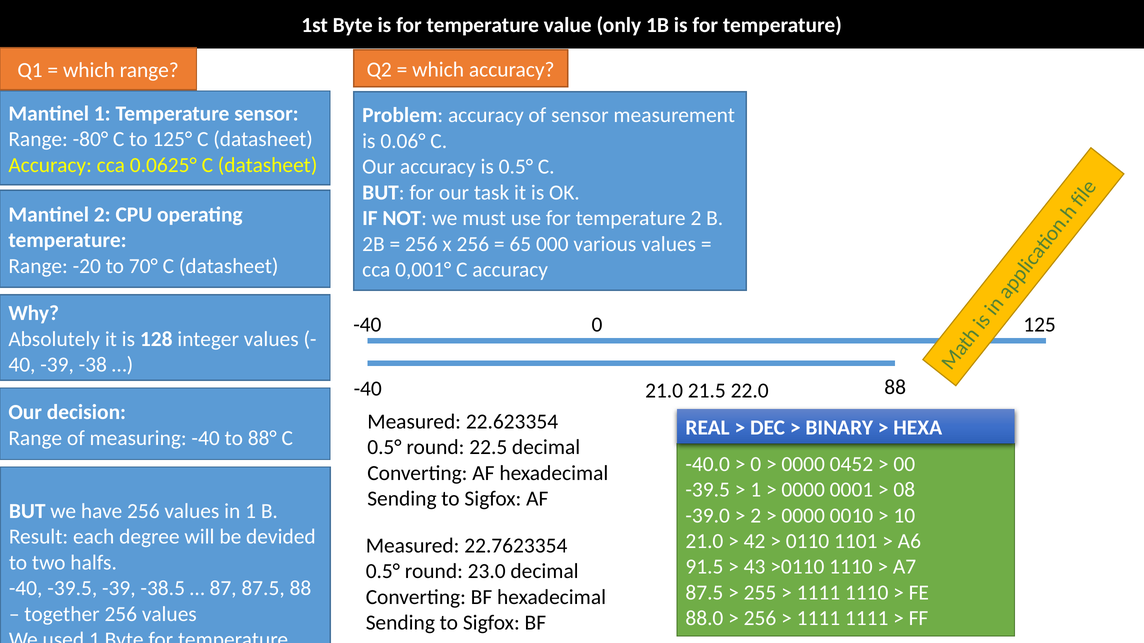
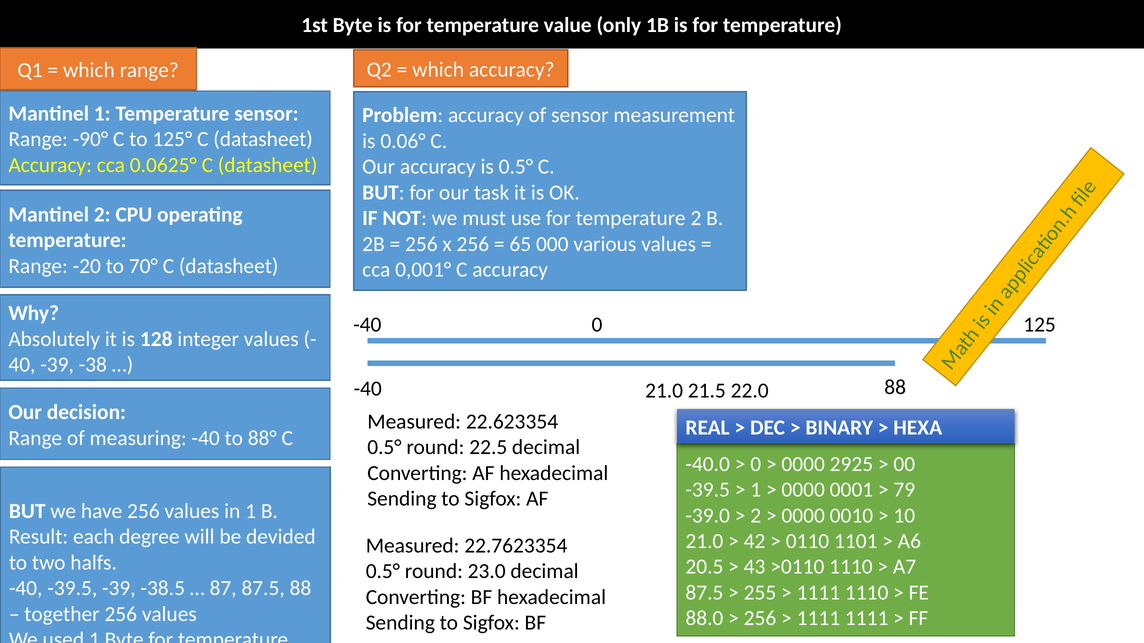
-80°: -80° -> -90°
0452: 0452 -> 2925
08: 08 -> 79
91.5: 91.5 -> 20.5
